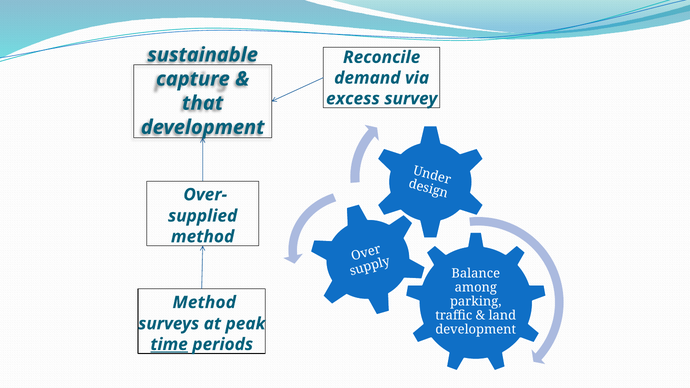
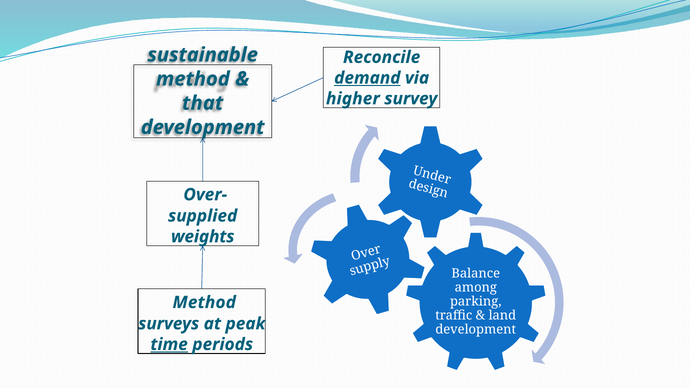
demand underline: none -> present
capture at (193, 79): capture -> method
excess: excess -> higher
method at (203, 237): method -> weights
